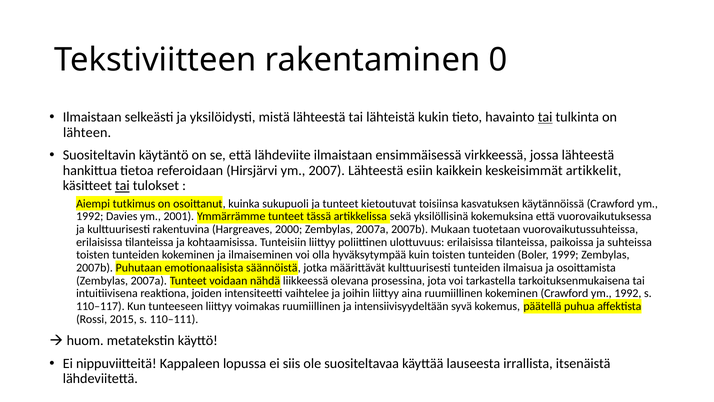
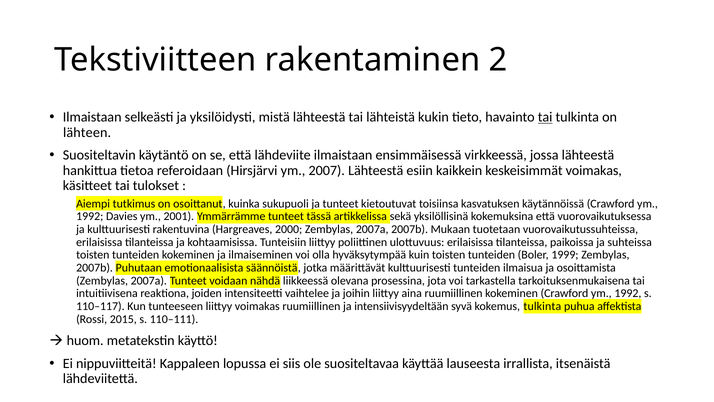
0: 0 -> 2
keskeisimmät artikkelit: artikkelit -> voimakas
tai at (122, 186) underline: present -> none
kokemus päätellä: päätellä -> tulkinta
